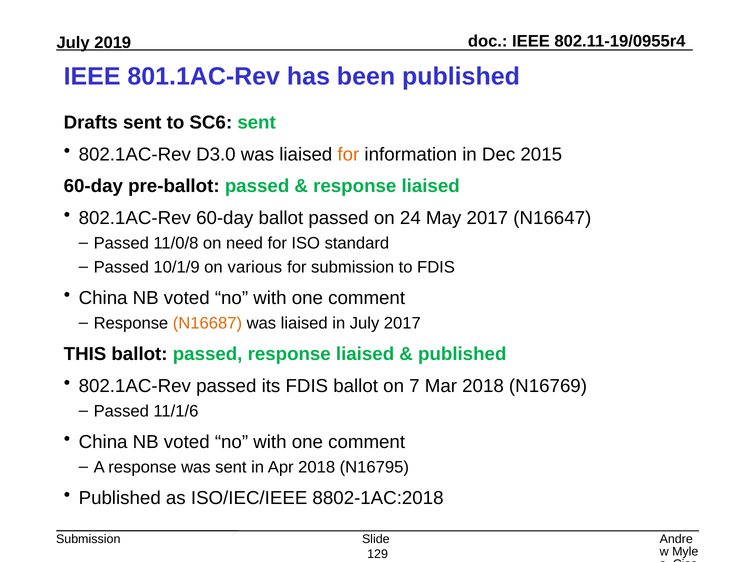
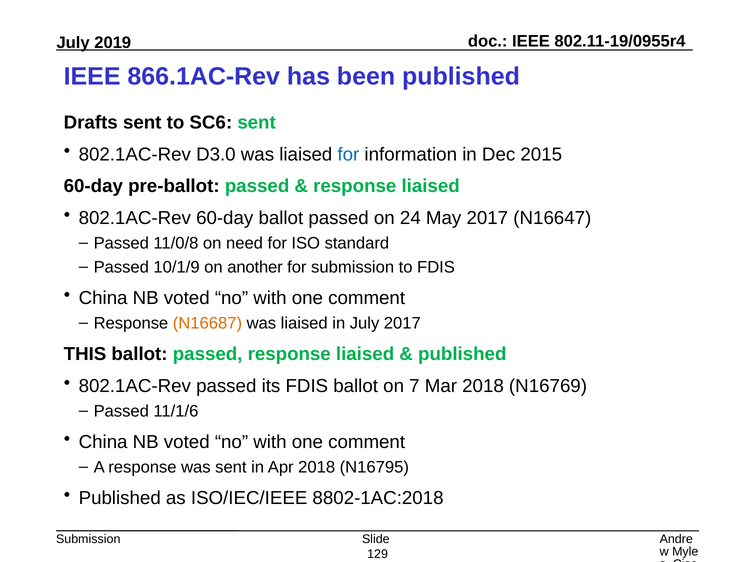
801.1AC-Rev: 801.1AC-Rev -> 866.1AC-Rev
for at (348, 154) colour: orange -> blue
various: various -> another
